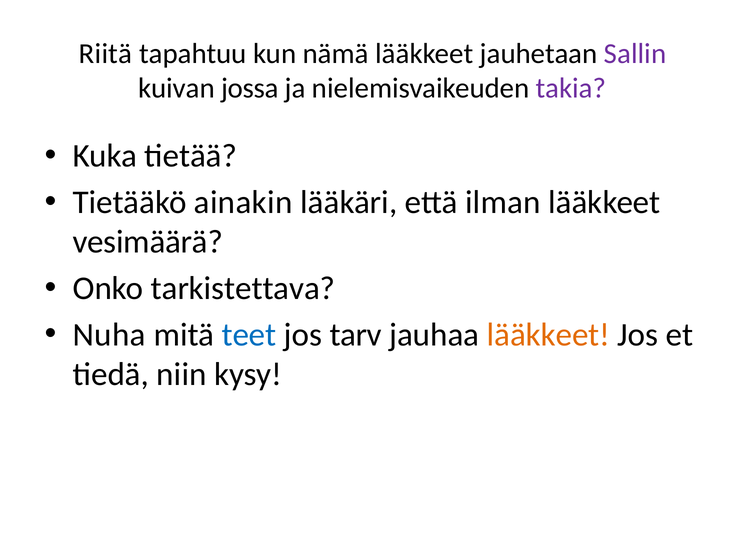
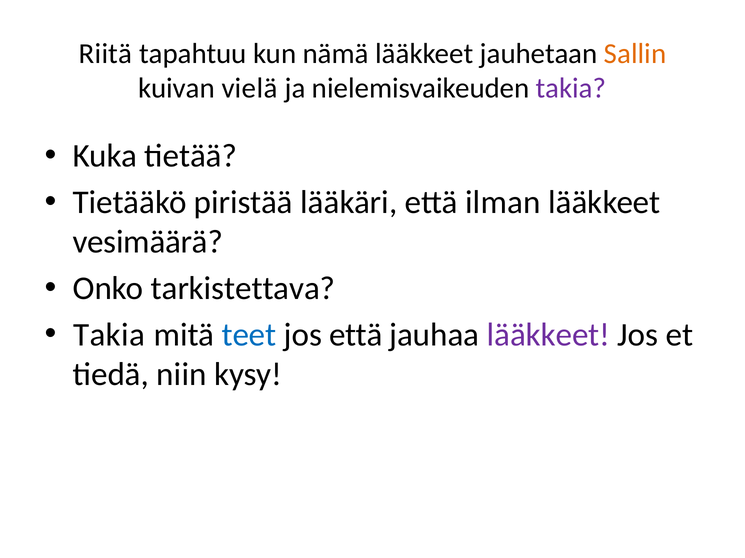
Sallin colour: purple -> orange
jossa: jossa -> vielä
ainakin: ainakin -> piristää
Nuha at (109, 335): Nuha -> Takia
jos tarv: tarv -> että
lääkkeet at (548, 335) colour: orange -> purple
